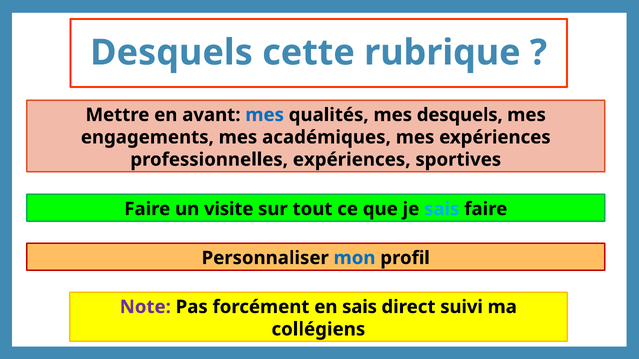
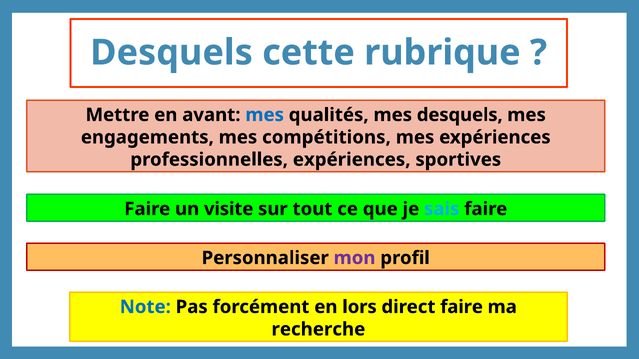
académiques: académiques -> compétitions
mon colour: blue -> purple
Note colour: purple -> blue
en sais: sais -> lors
direct suivi: suivi -> faire
collégiens: collégiens -> recherche
